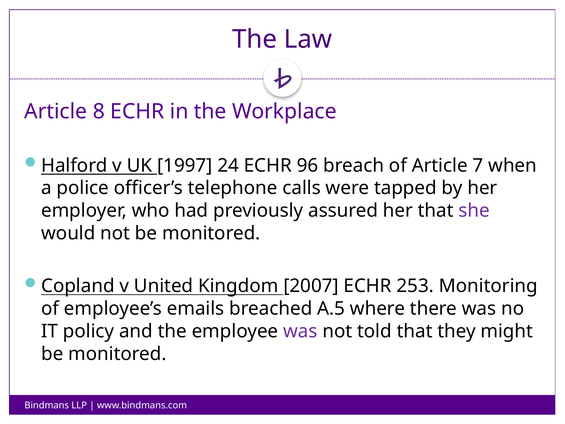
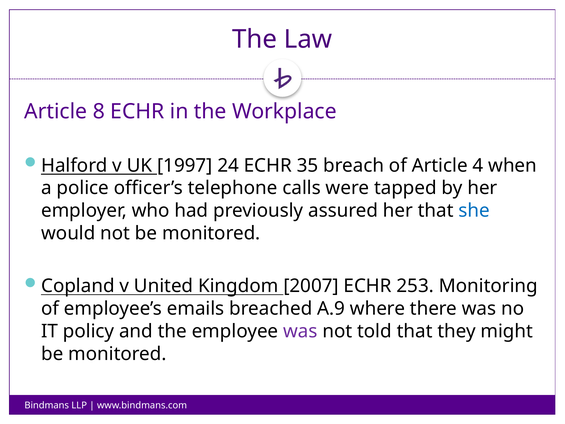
96: 96 -> 35
7: 7 -> 4
she colour: purple -> blue
A.5: A.5 -> A.9
